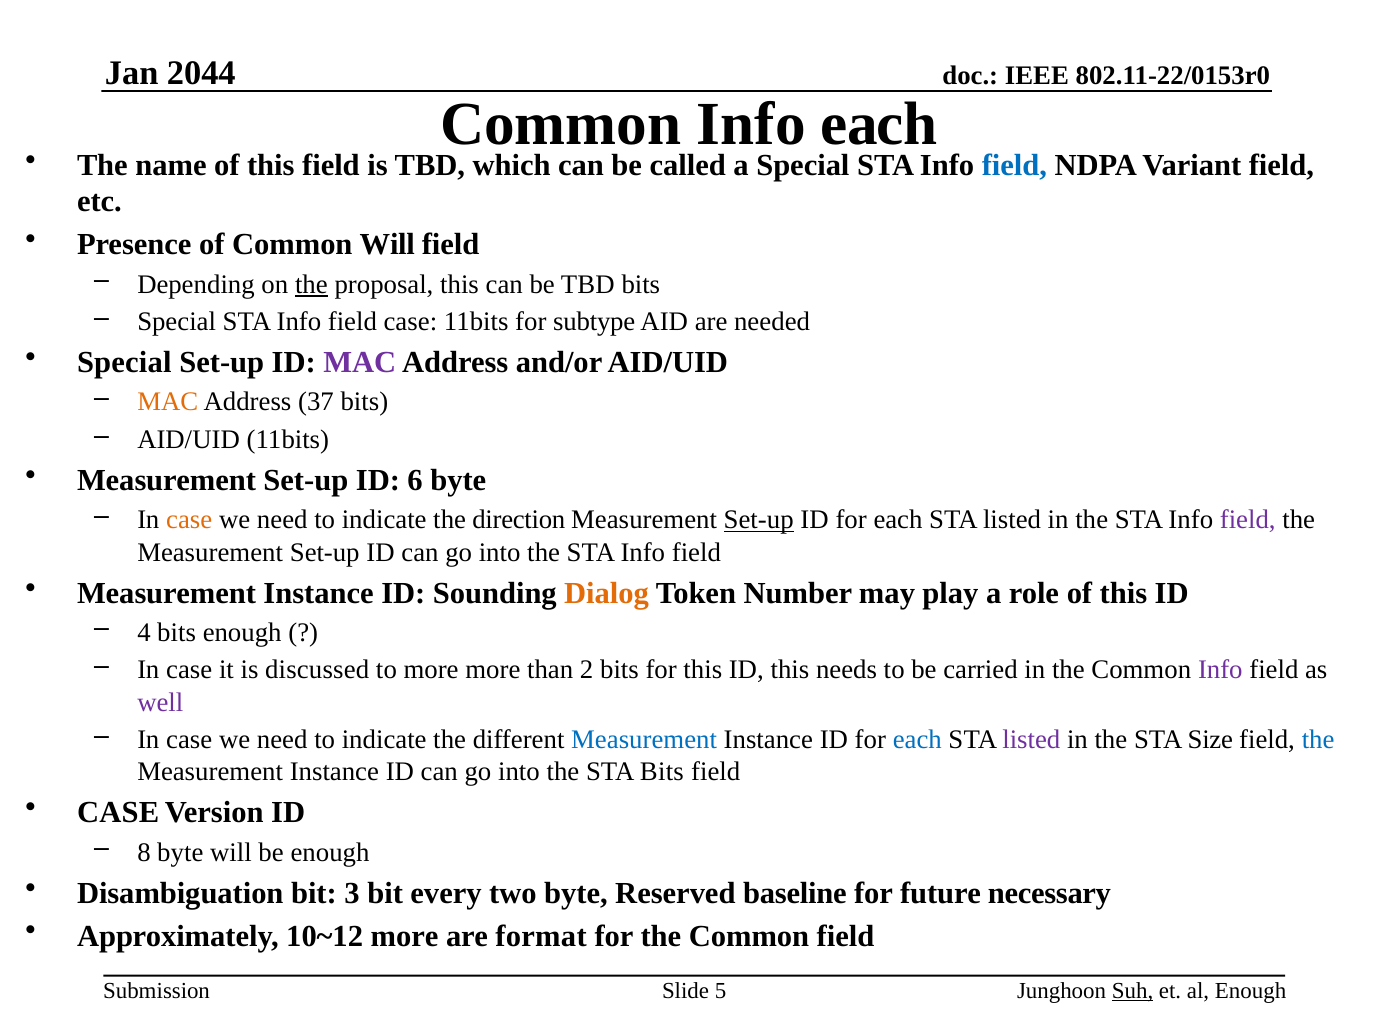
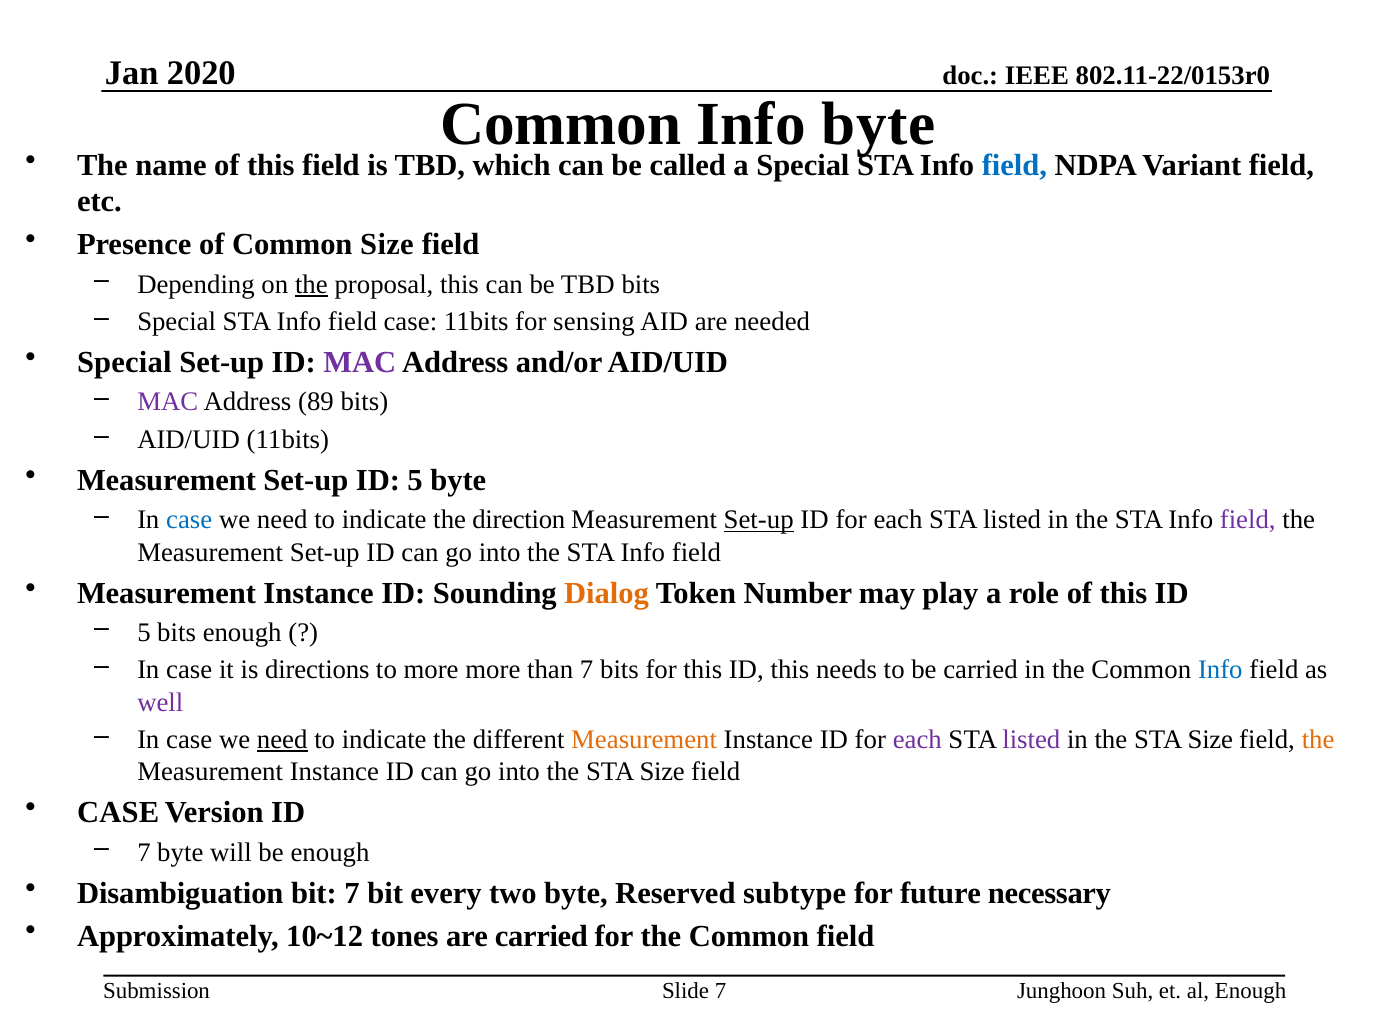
2044: 2044 -> 2020
Info each: each -> byte
Common Will: Will -> Size
subtype: subtype -> sensing
MAC at (168, 402) colour: orange -> purple
37: 37 -> 89
ID 6: 6 -> 5
case at (189, 520) colour: orange -> blue
4 at (144, 632): 4 -> 5
discussed: discussed -> directions
than 2: 2 -> 7
Info at (1220, 670) colour: purple -> blue
need at (282, 740) underline: none -> present
Measurement at (644, 740) colour: blue -> orange
each at (917, 740) colour: blue -> purple
the at (1318, 740) colour: blue -> orange
into the STA Bits: Bits -> Size
8 at (144, 852): 8 -> 7
bit 3: 3 -> 7
baseline: baseline -> subtype
10~12 more: more -> tones
are format: format -> carried
Slide 5: 5 -> 7
Suh underline: present -> none
